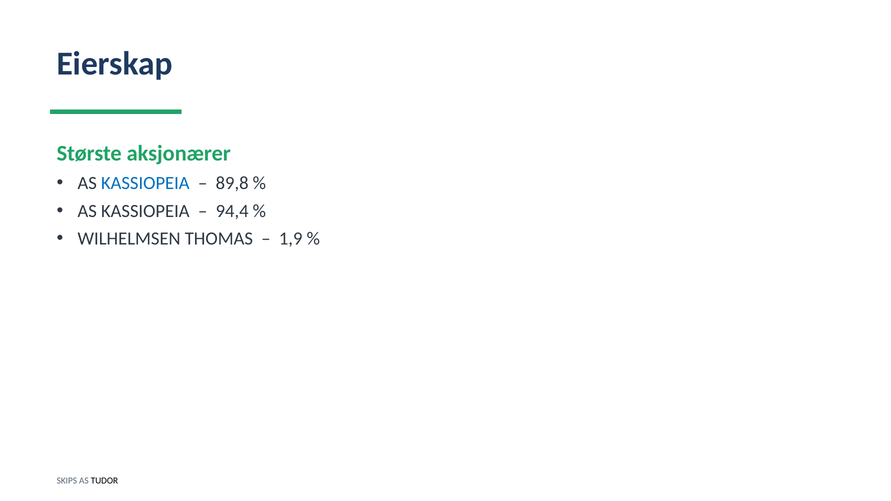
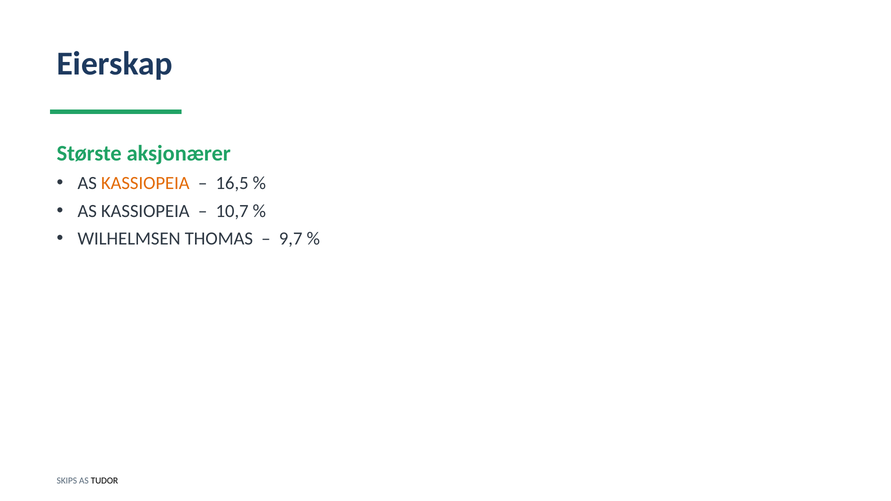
KASSIOPEIA at (145, 183) colour: blue -> orange
89,8: 89,8 -> 16,5
94,4: 94,4 -> 10,7
1,9: 1,9 -> 9,7
